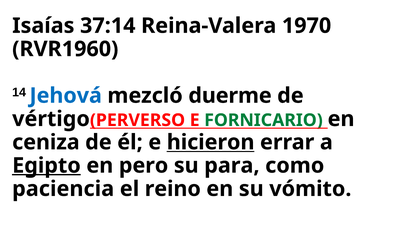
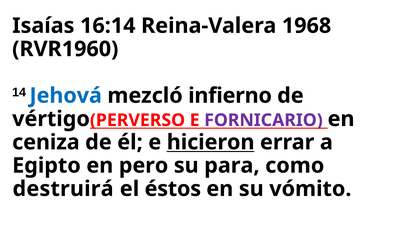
37:14: 37:14 -> 16:14
1970: 1970 -> 1968
duerme: duerme -> infierno
FORNICARIO colour: green -> purple
Egipto underline: present -> none
paciencia: paciencia -> destruirá
reino: reino -> éstos
